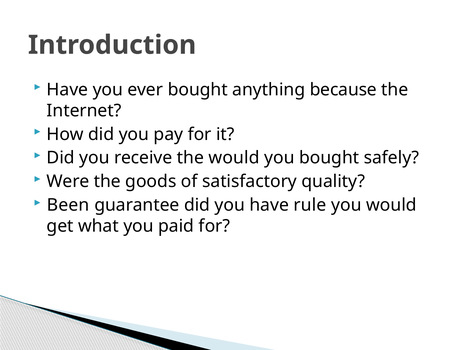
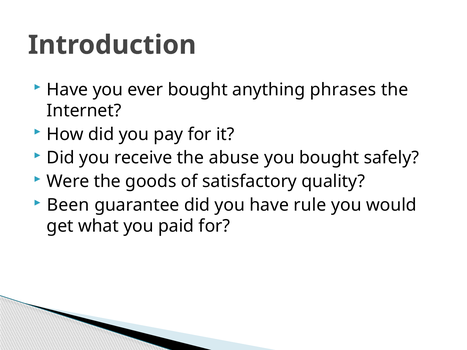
because: because -> phrases
the would: would -> abuse
